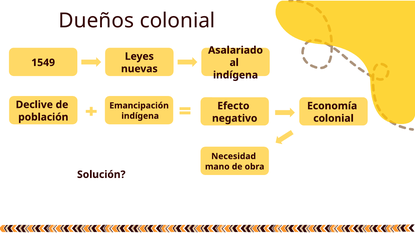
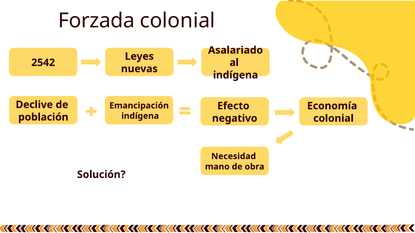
Dueños: Dueños -> Forzada
1549: 1549 -> 2542
